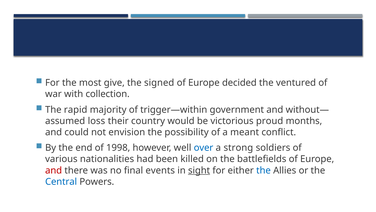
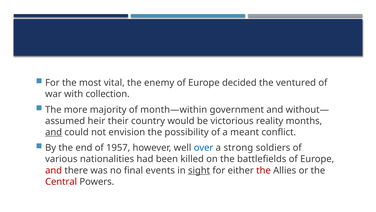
give: give -> vital
signed: signed -> enemy
rapid: rapid -> more
trigger—within: trigger—within -> month—within
loss: loss -> heir
proud: proud -> reality
and at (54, 132) underline: none -> present
1998: 1998 -> 1957
the at (263, 170) colour: blue -> red
Central colour: blue -> red
